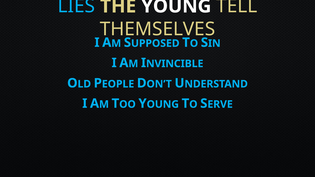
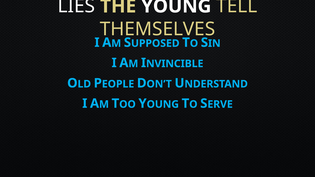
LIES colour: light blue -> white
